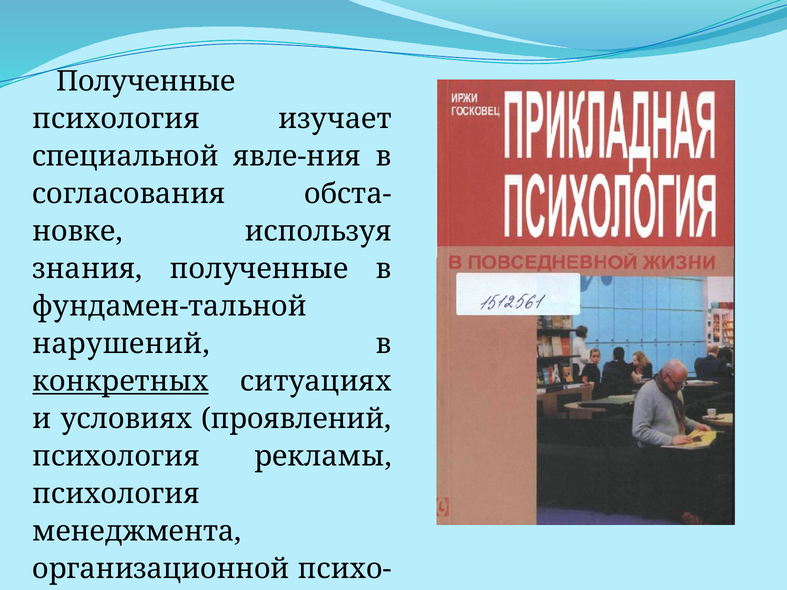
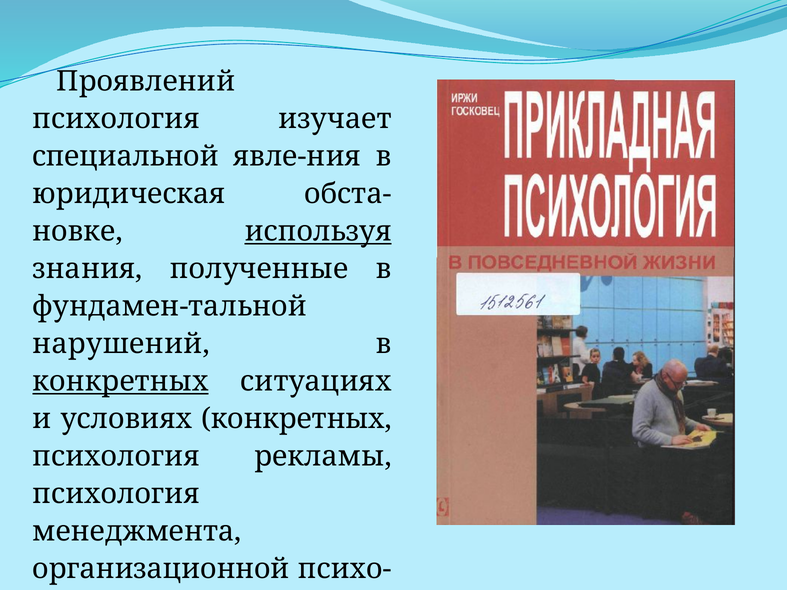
Полученные at (146, 82): Полученные -> Проявлений
согласования at (129, 194): согласования -> юридическая
используя underline: none -> present
условиях проявлений: проявлений -> конкретных
